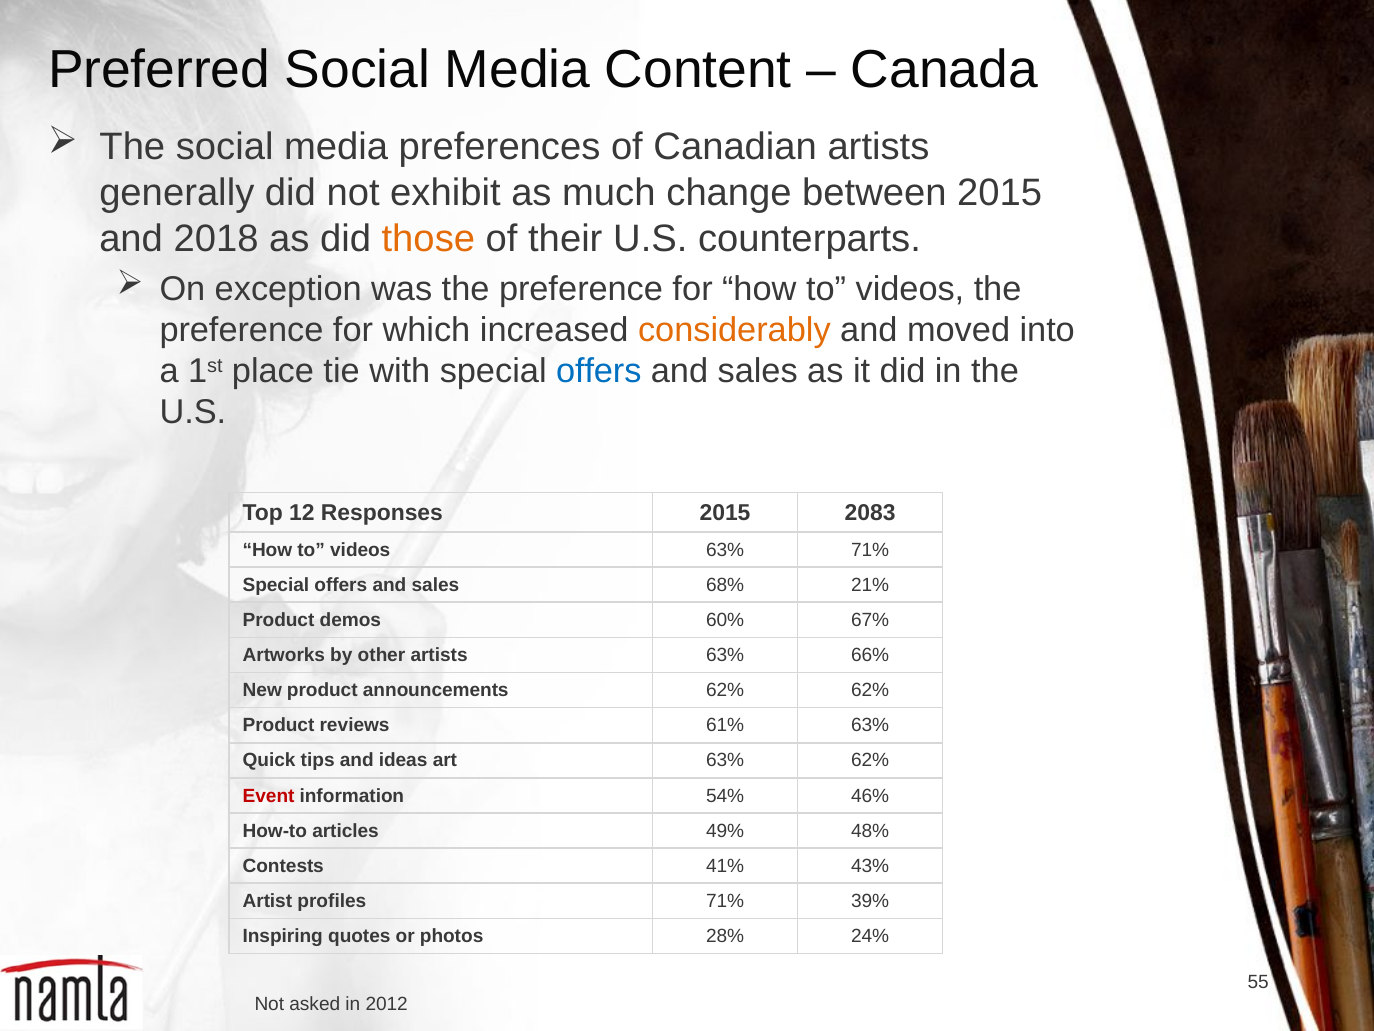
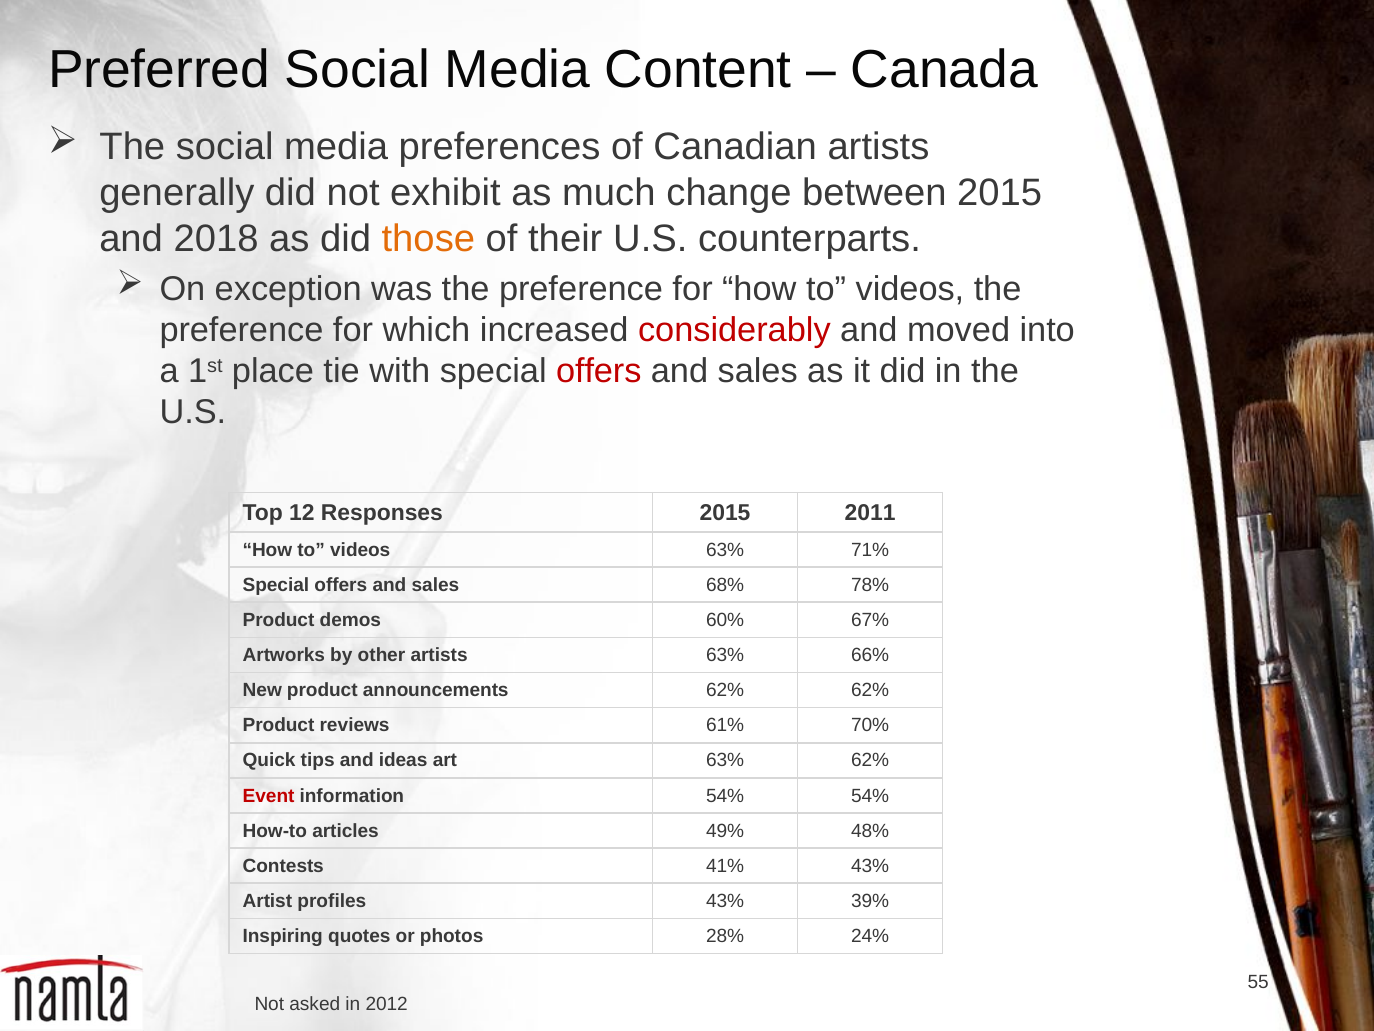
considerably colour: orange -> red
offers at (599, 371) colour: blue -> red
2083: 2083 -> 2011
21%: 21% -> 78%
61% 63%: 63% -> 70%
54% 46%: 46% -> 54%
profiles 71%: 71% -> 43%
